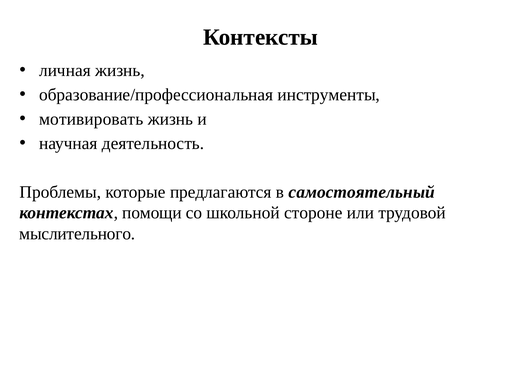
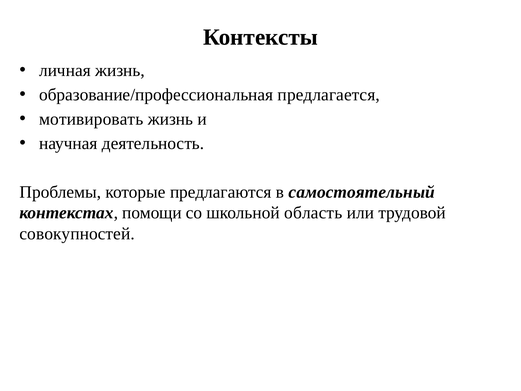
инструменты: инструменты -> предлагается
стороне: стороне -> область
мыслительного: мыслительного -> совокупностей
